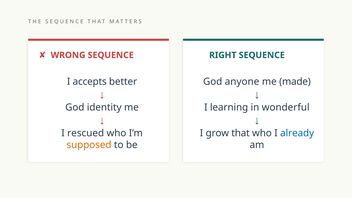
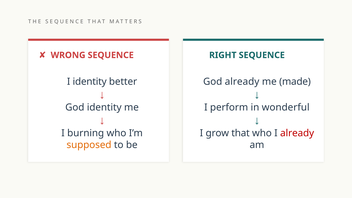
I accepts: accepts -> identity
God anyone: anyone -> already
learning: learning -> perform
rescued: rescued -> burning
already at (297, 133) colour: blue -> red
